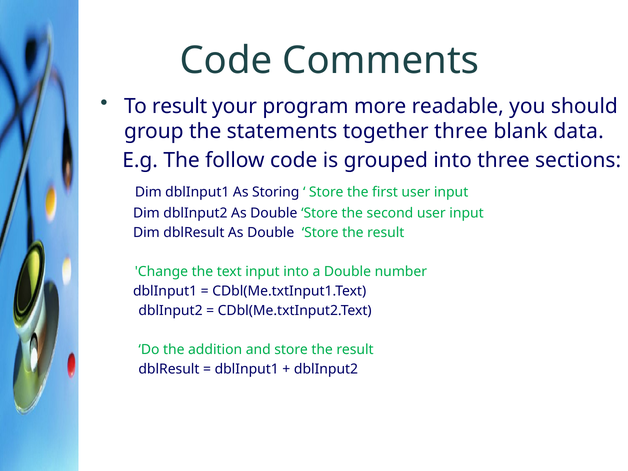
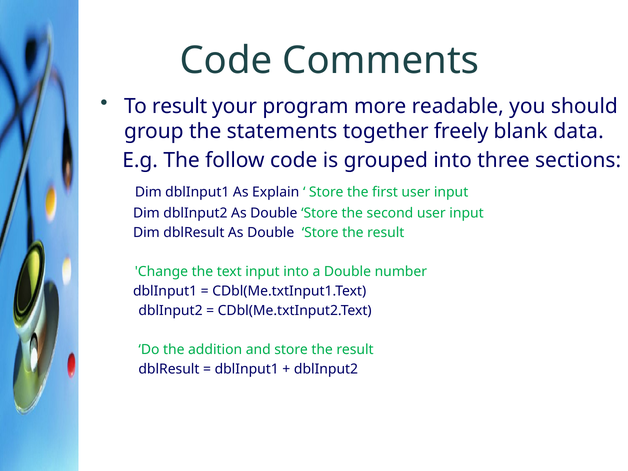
together three: three -> freely
Storing: Storing -> Explain
